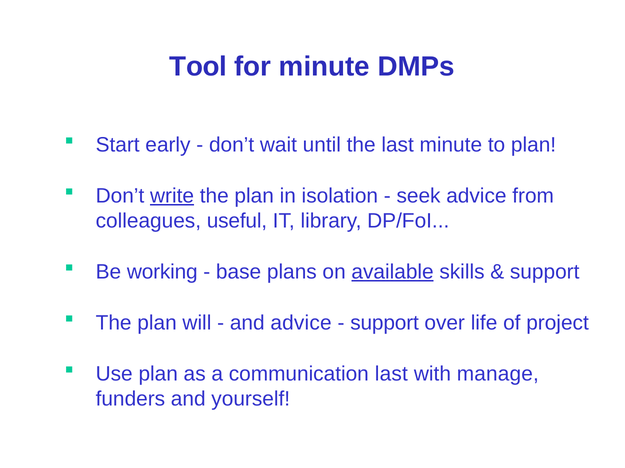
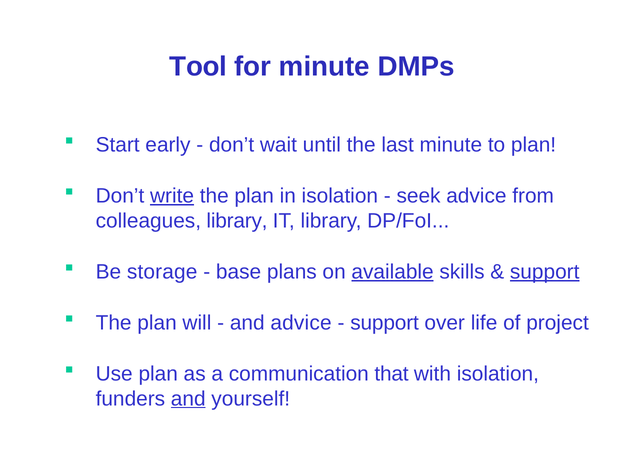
colleagues useful: useful -> library
working: working -> storage
support at (545, 272) underline: none -> present
communication last: last -> that
with manage: manage -> isolation
and at (188, 399) underline: none -> present
